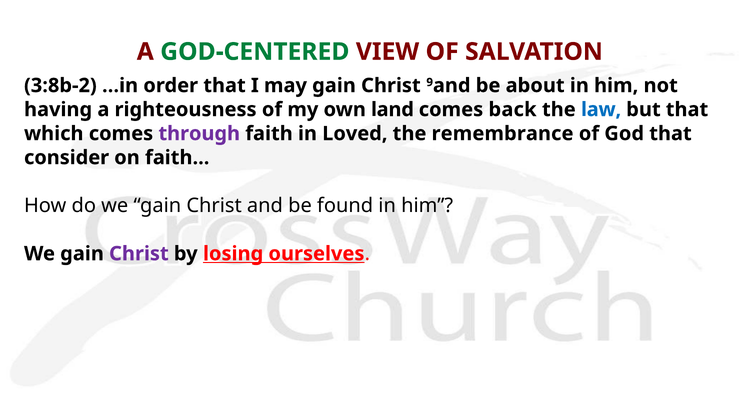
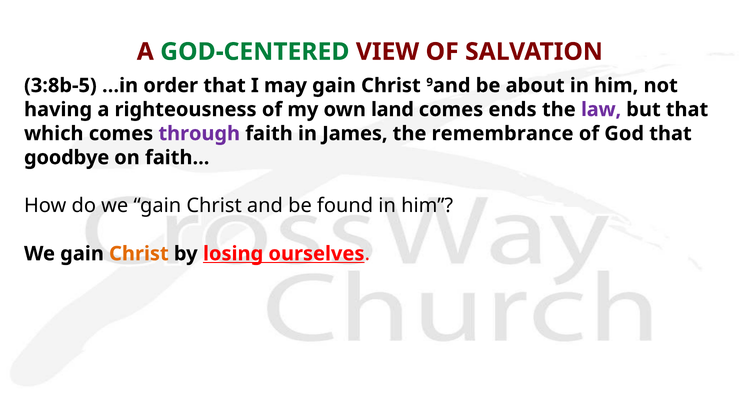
3:8b-2: 3:8b-2 -> 3:8b-5
back: back -> ends
law colour: blue -> purple
Loved: Loved -> James
consider: consider -> goodbye
Christ at (139, 254) colour: purple -> orange
